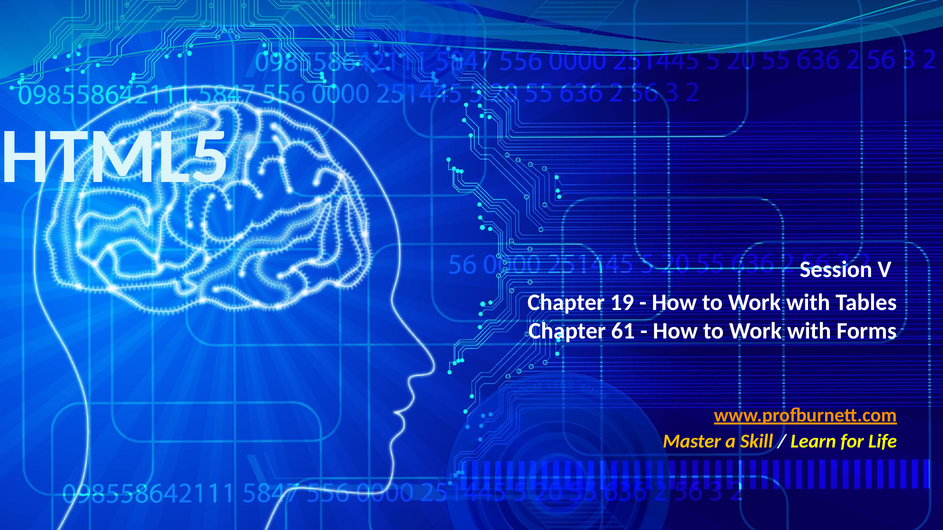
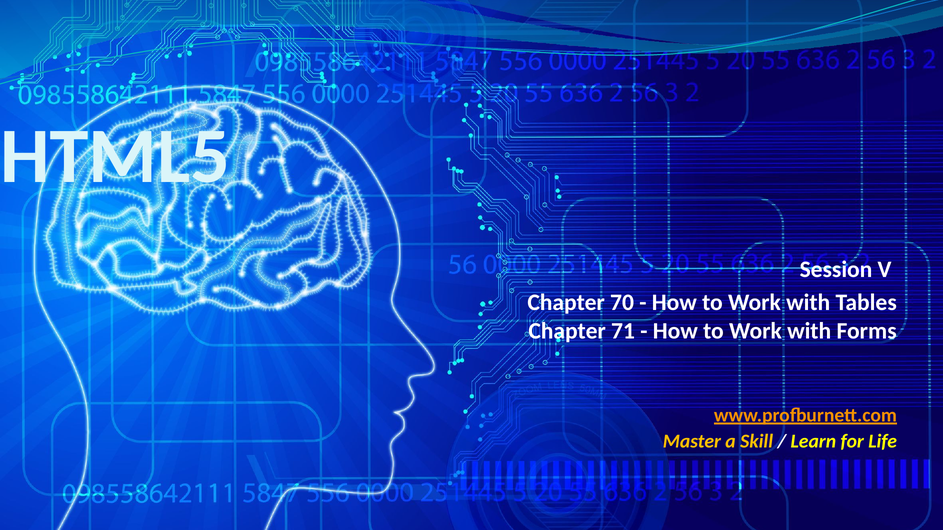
19: 19 -> 70
61: 61 -> 71
